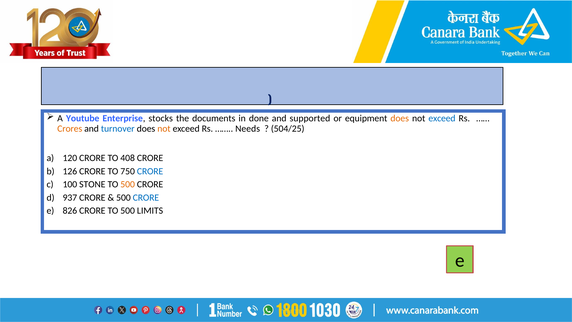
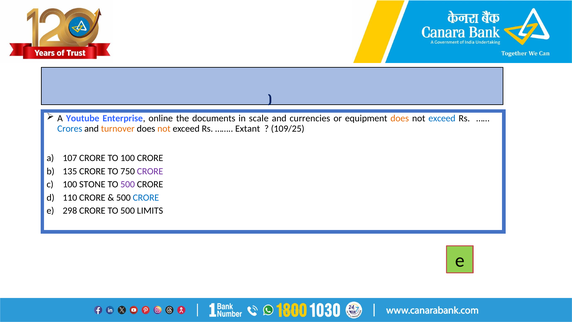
stocks: stocks -> online
done: done -> scale
supported: supported -> currencies
Crores colour: orange -> blue
turnover colour: blue -> orange
Needs: Needs -> Extant
504/25: 504/25 -> 109/25
120: 120 -> 107
TO 408: 408 -> 100
126: 126 -> 135
CRORE at (150, 171) colour: blue -> purple
500 at (128, 184) colour: orange -> purple
937: 937 -> 110
826: 826 -> 298
